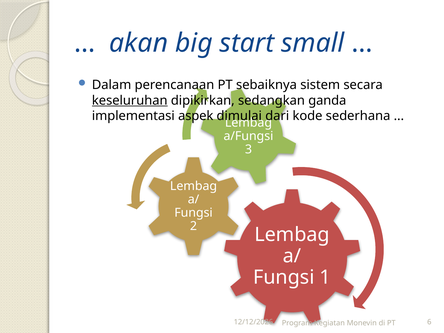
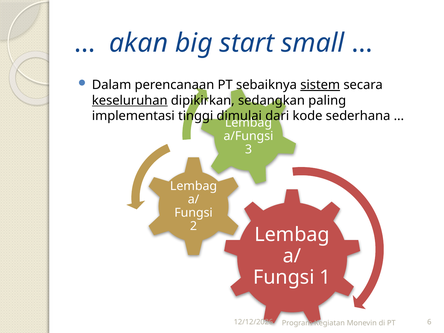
sistem underline: none -> present
ganda: ganda -> paling
aspek: aspek -> tinggi
